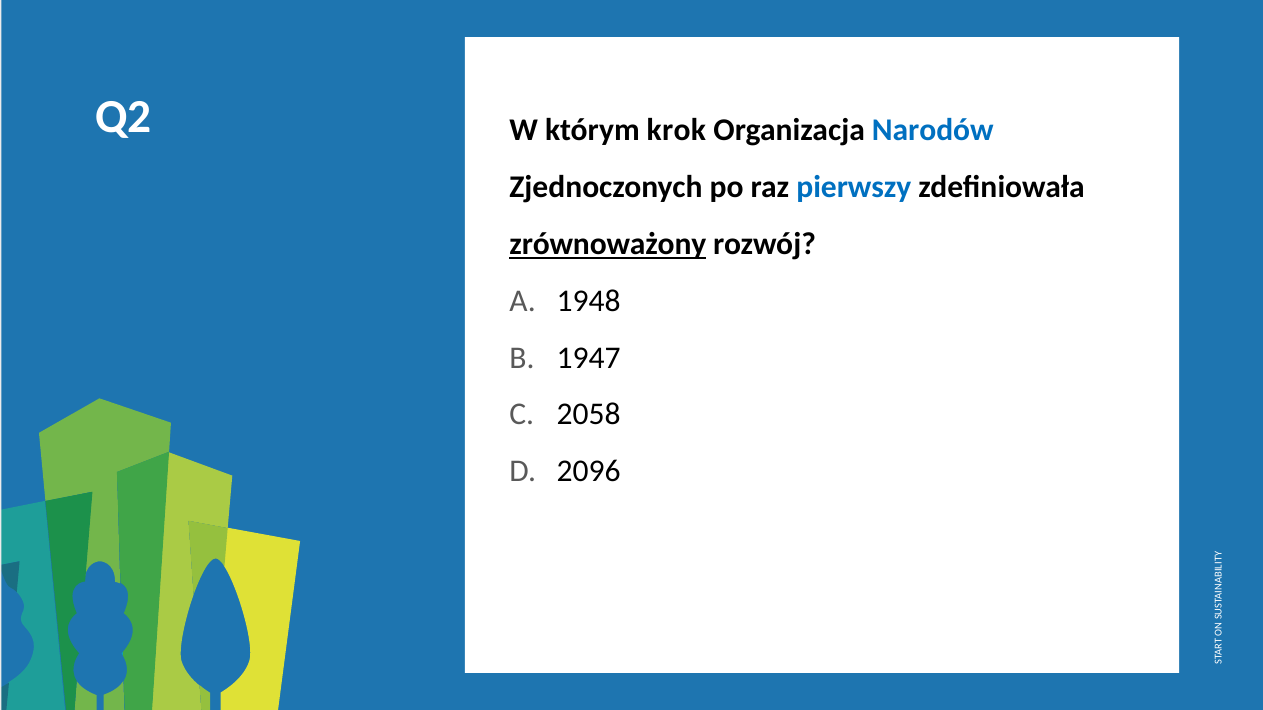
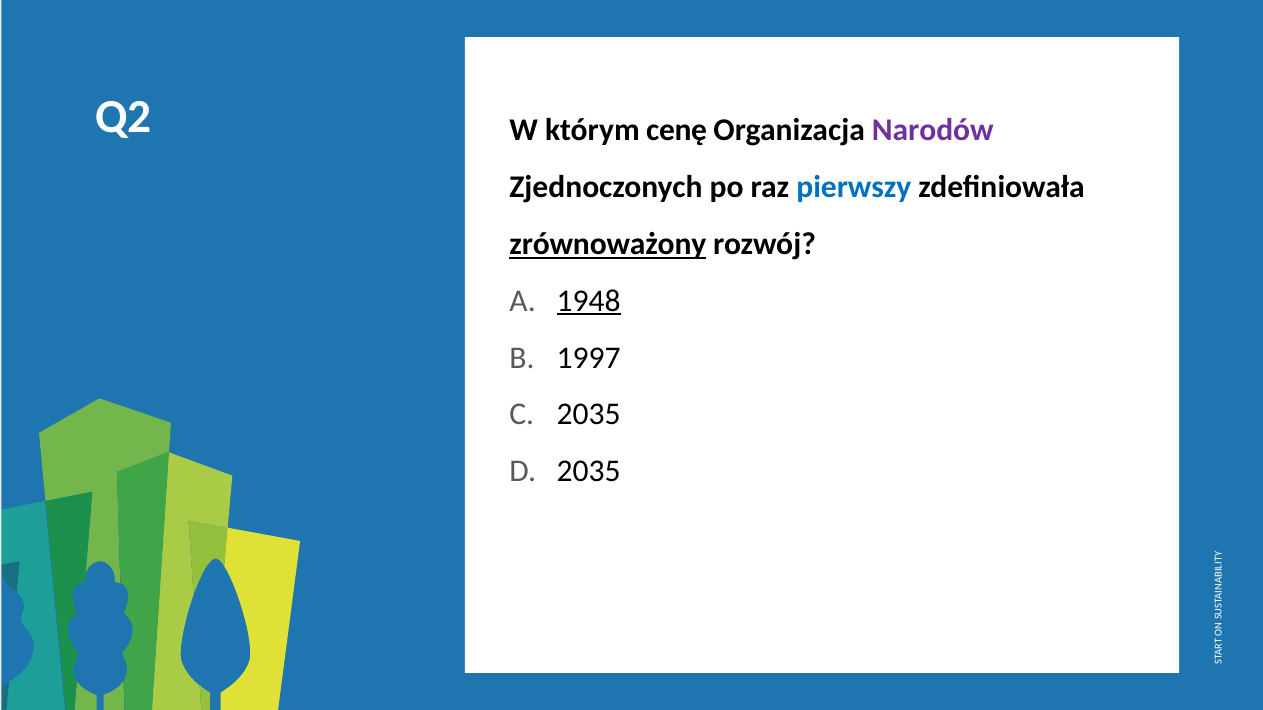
krok: krok -> cenę
Narodów colour: blue -> purple
1948 underline: none -> present
1947: 1947 -> 1997
2058 at (589, 415): 2058 -> 2035
2096 at (589, 472): 2096 -> 2035
